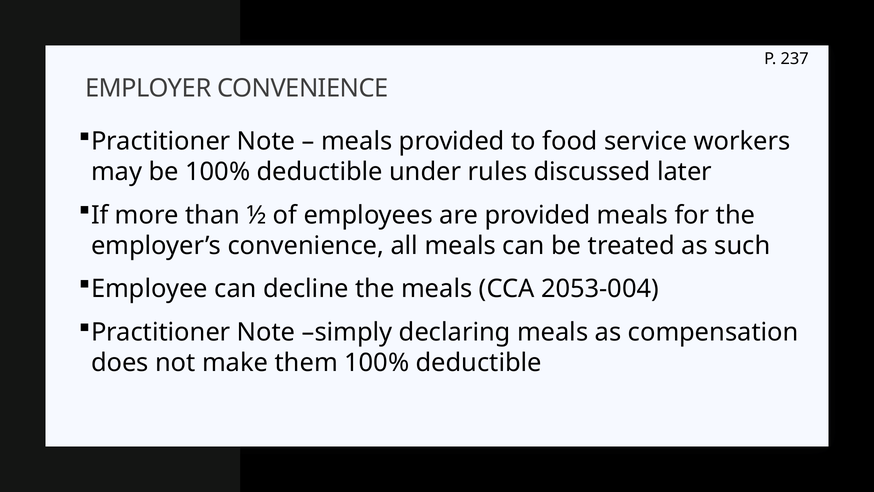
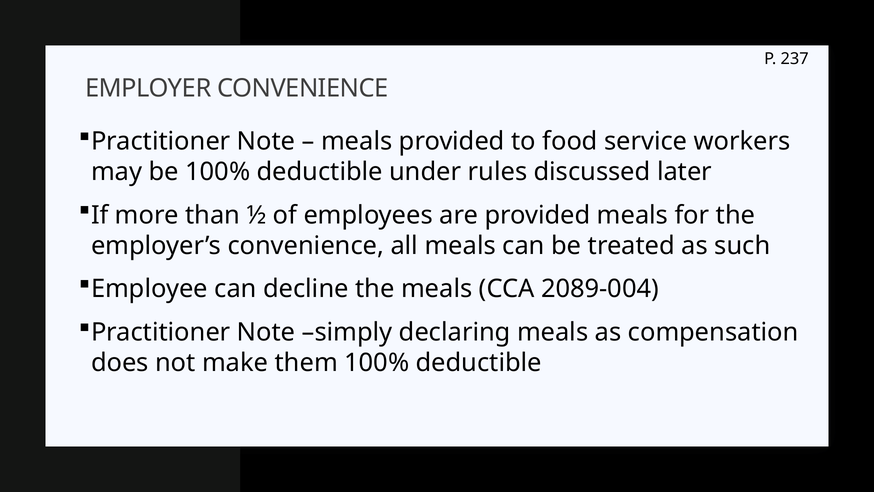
2053-004: 2053-004 -> 2089-004
